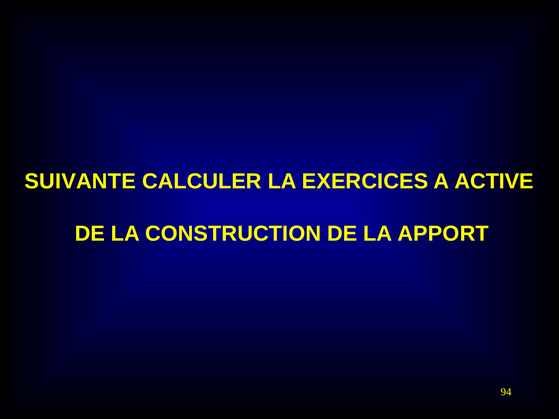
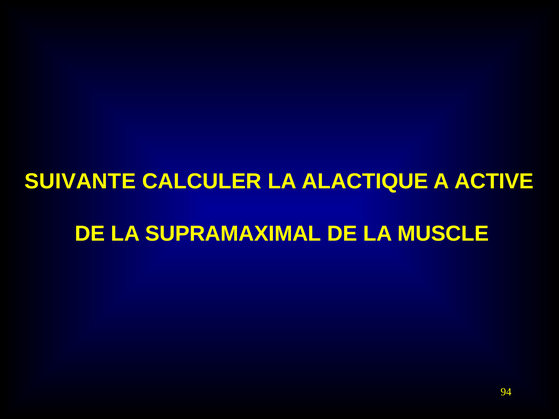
EXERCICES: EXERCICES -> ALACTIQUE
CONSTRUCTION: CONSTRUCTION -> SUPRAMAXIMAL
APPORT: APPORT -> MUSCLE
